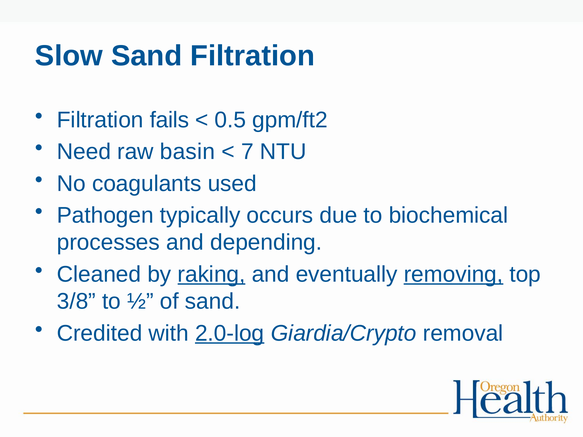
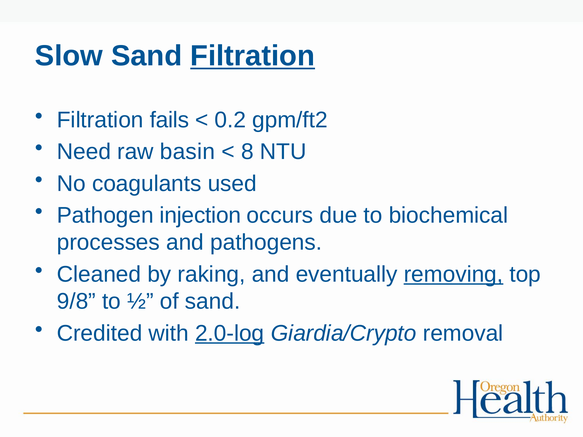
Filtration at (253, 56) underline: none -> present
0.5: 0.5 -> 0.2
7: 7 -> 8
typically: typically -> injection
depending: depending -> pathogens
raking underline: present -> none
3/8: 3/8 -> 9/8
